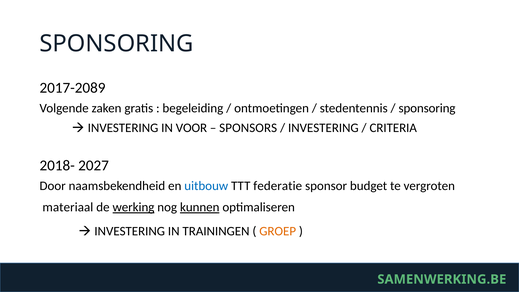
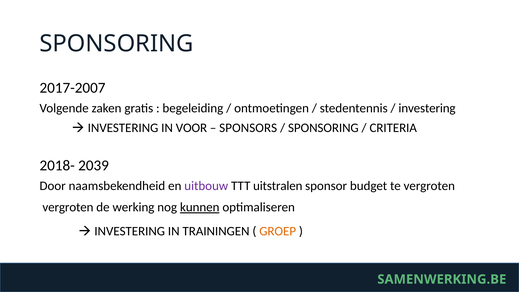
2017-2089: 2017-2089 -> 2017-2007
sponsoring at (427, 108): sponsoring -> investering
INVESTERING at (323, 128): INVESTERING -> SPONSORING
2027: 2027 -> 2039
uitbouw colour: blue -> purple
federatie: federatie -> uitstralen
materiaal at (68, 207): materiaal -> vergroten
werking underline: present -> none
